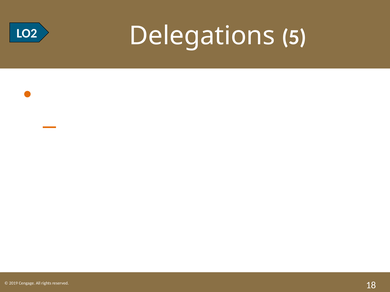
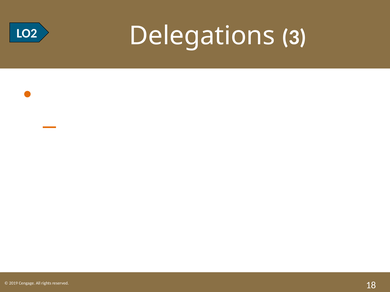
5: 5 -> 3
